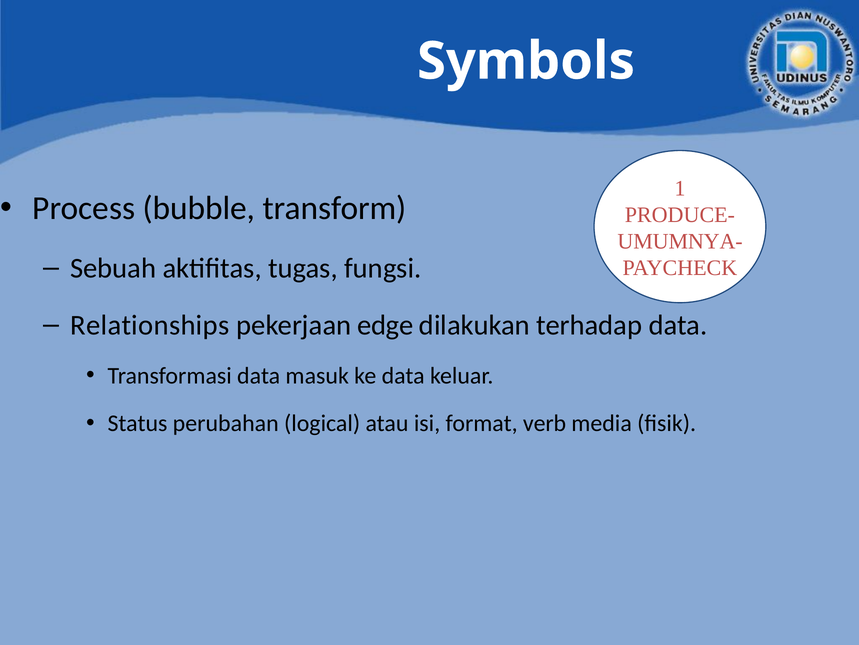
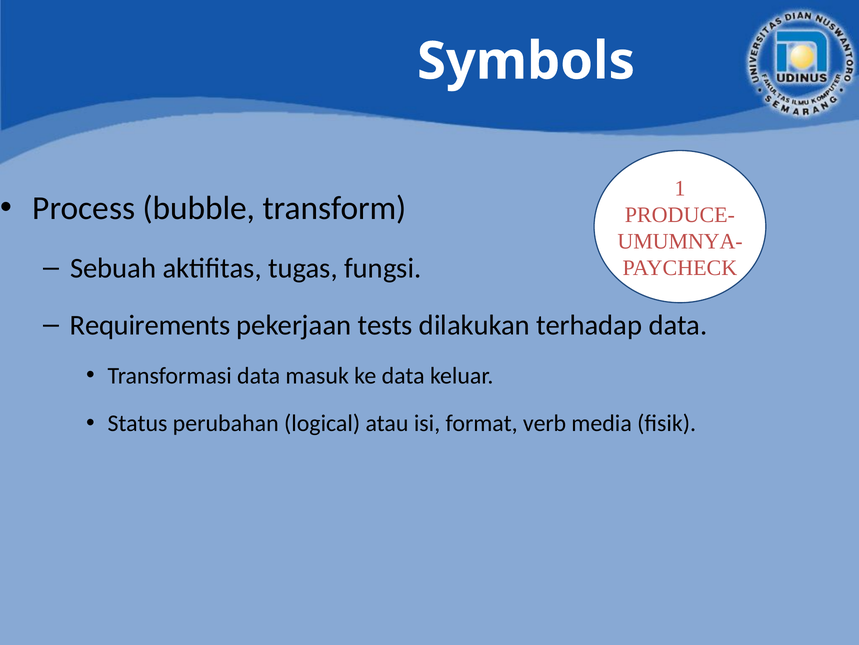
Relationships: Relationships -> Requirements
edge: edge -> tests
